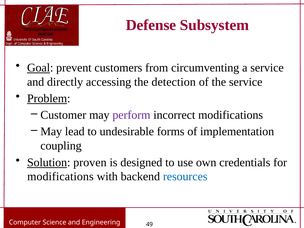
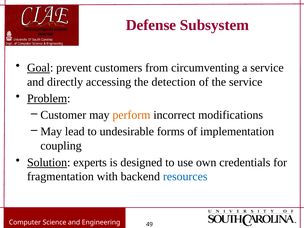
perform colour: purple -> orange
proven: proven -> experts
modifications at (60, 177): modifications -> fragmentation
